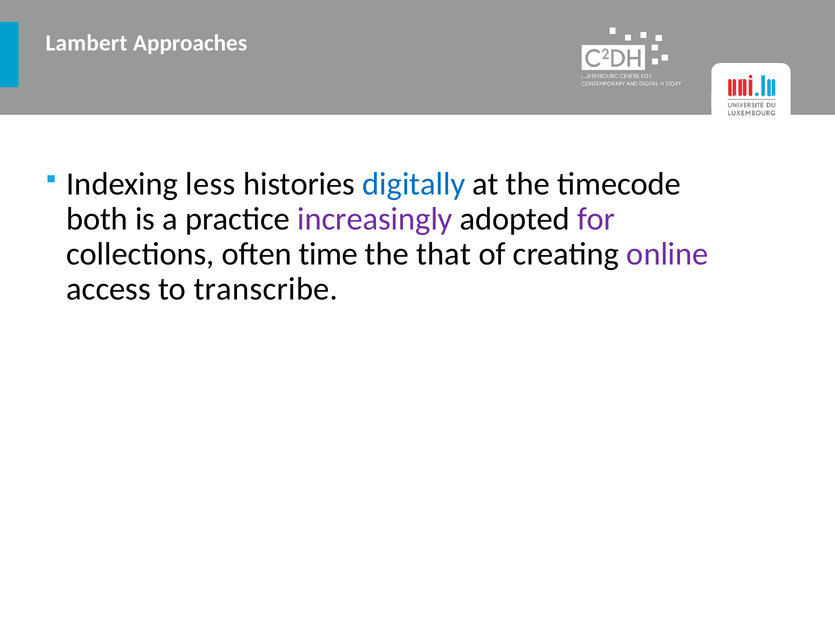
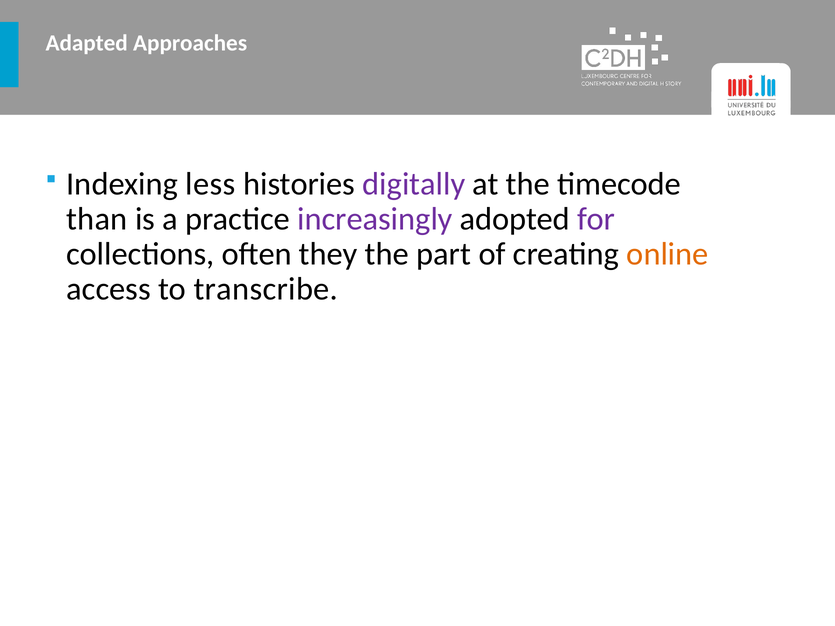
Lambert: Lambert -> Adapted
digitally colour: blue -> purple
both: both -> than
time: time -> they
that: that -> part
online colour: purple -> orange
